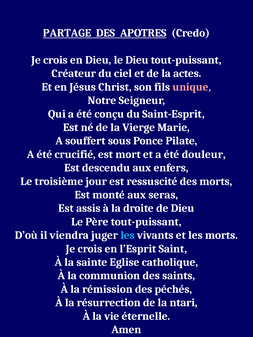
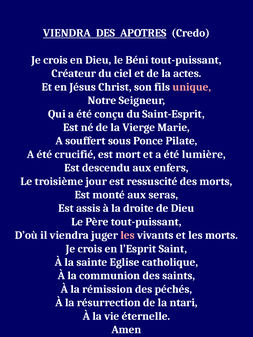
PARTAGE at (67, 33): PARTAGE -> VIENDRA
le Dieu: Dieu -> Béni
douleur: douleur -> lumière
les at (128, 235) colour: light blue -> pink
